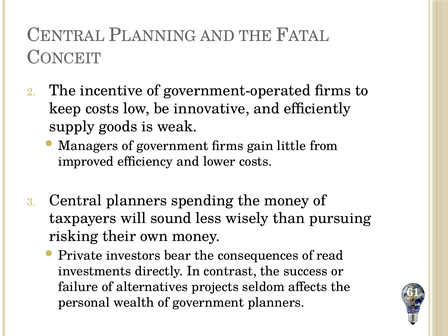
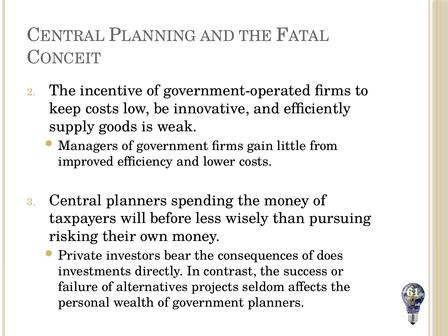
sound: sound -> before
read: read -> does
